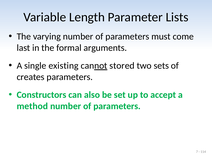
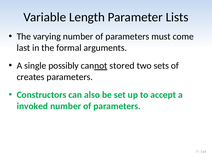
existing: existing -> possibly
method: method -> invoked
